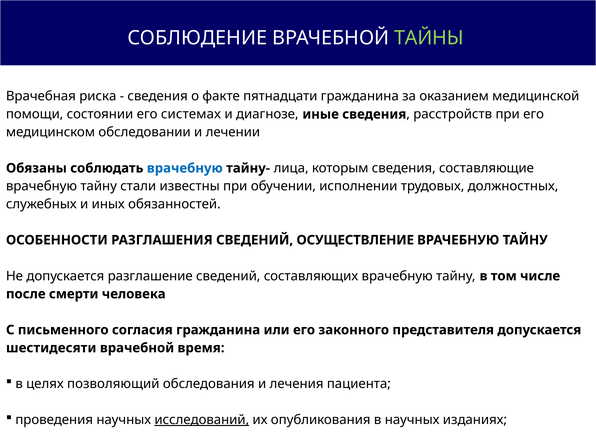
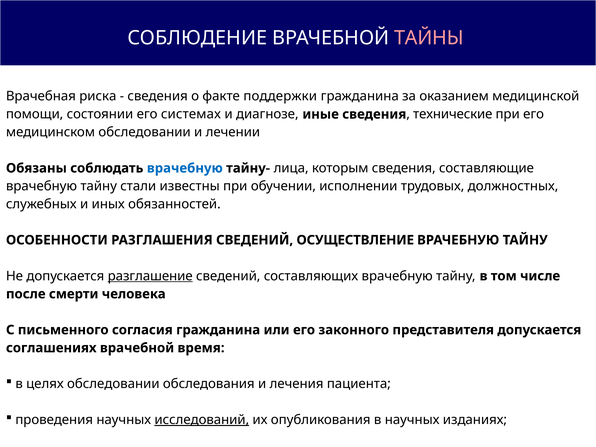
ТАЙНЫ colour: light green -> pink
пятнадцати: пятнадцати -> поддержки
расстройств: расстройств -> технические
разглашение underline: none -> present
шестидесяти: шестидесяти -> соглашениях
целях позволяющий: позволяющий -> обследовании
